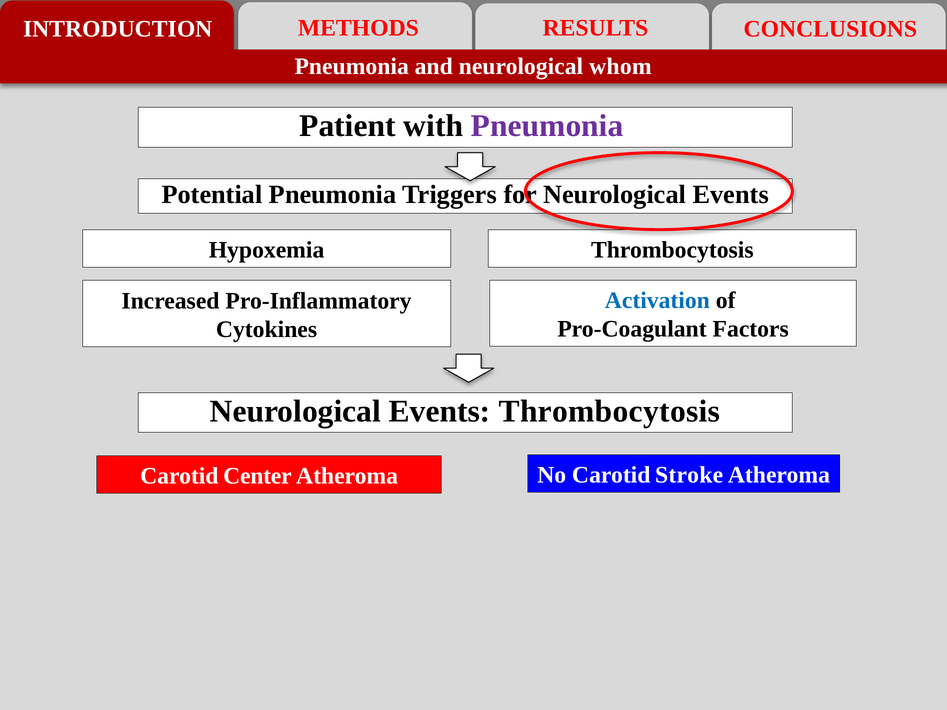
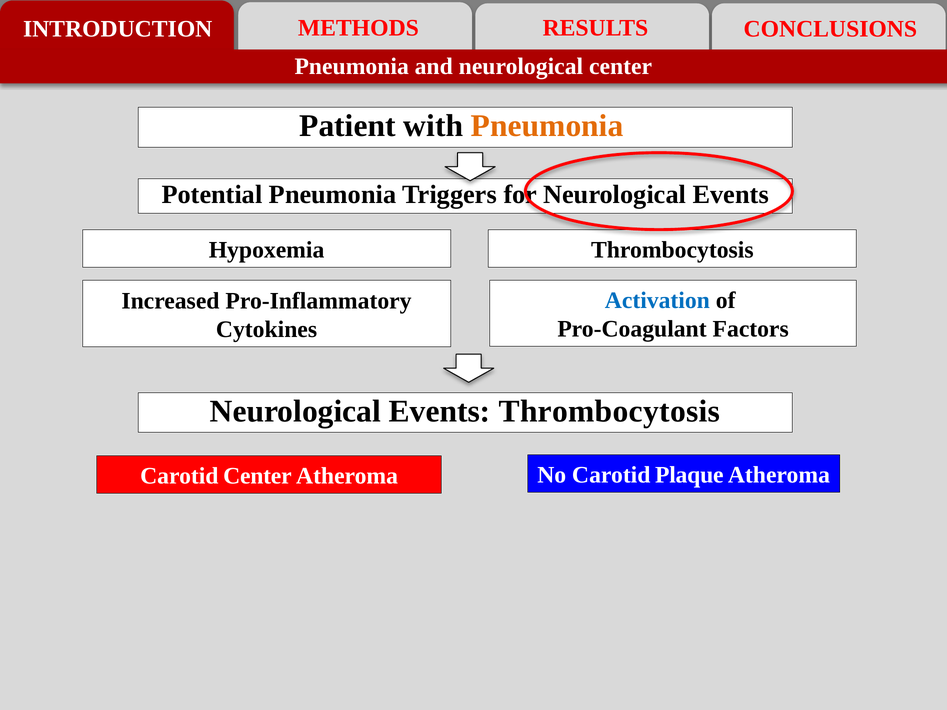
neurological whom: whom -> center
Pneumonia at (547, 126) colour: purple -> orange
Stroke: Stroke -> Plaque
